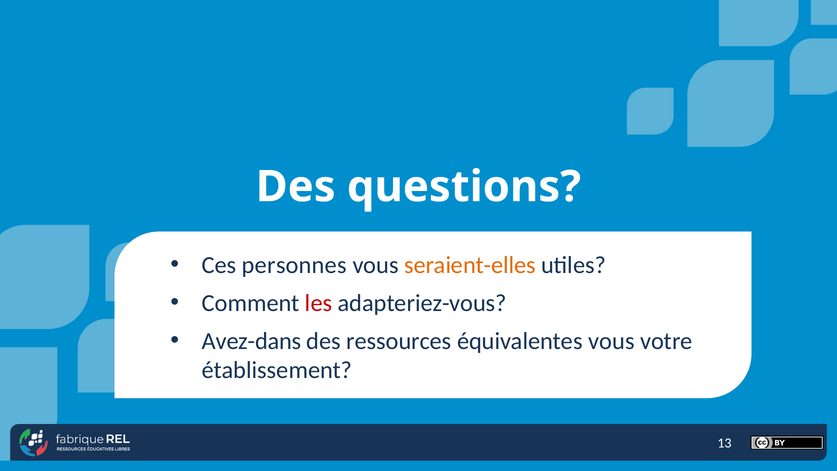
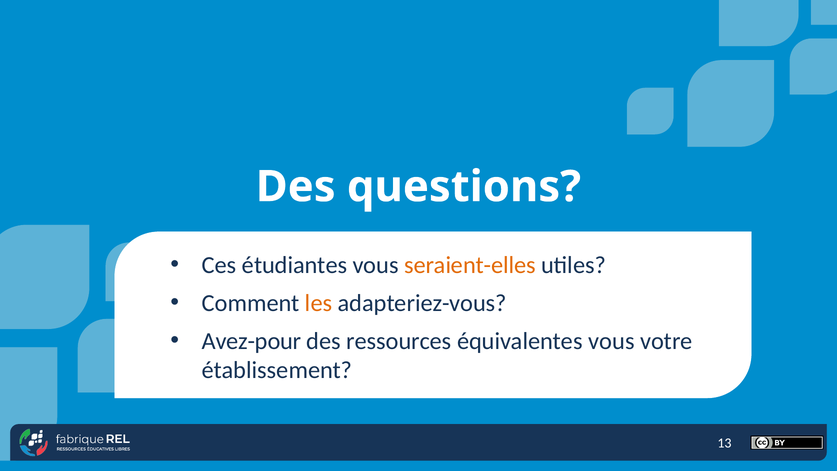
personnes: personnes -> étudiantes
les colour: red -> orange
Avez-dans: Avez-dans -> Avez-pour
